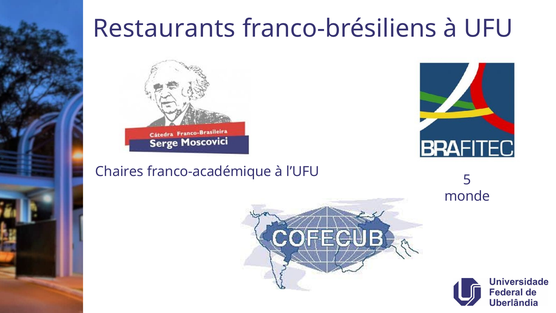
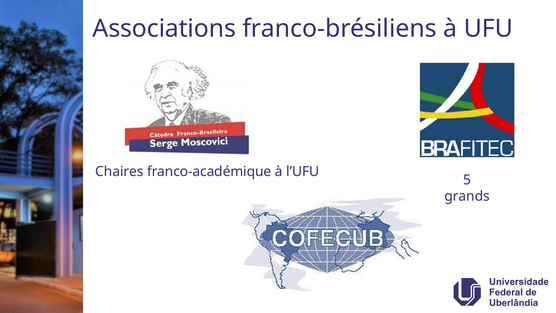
Restaurants: Restaurants -> Associations
monde: monde -> grands
